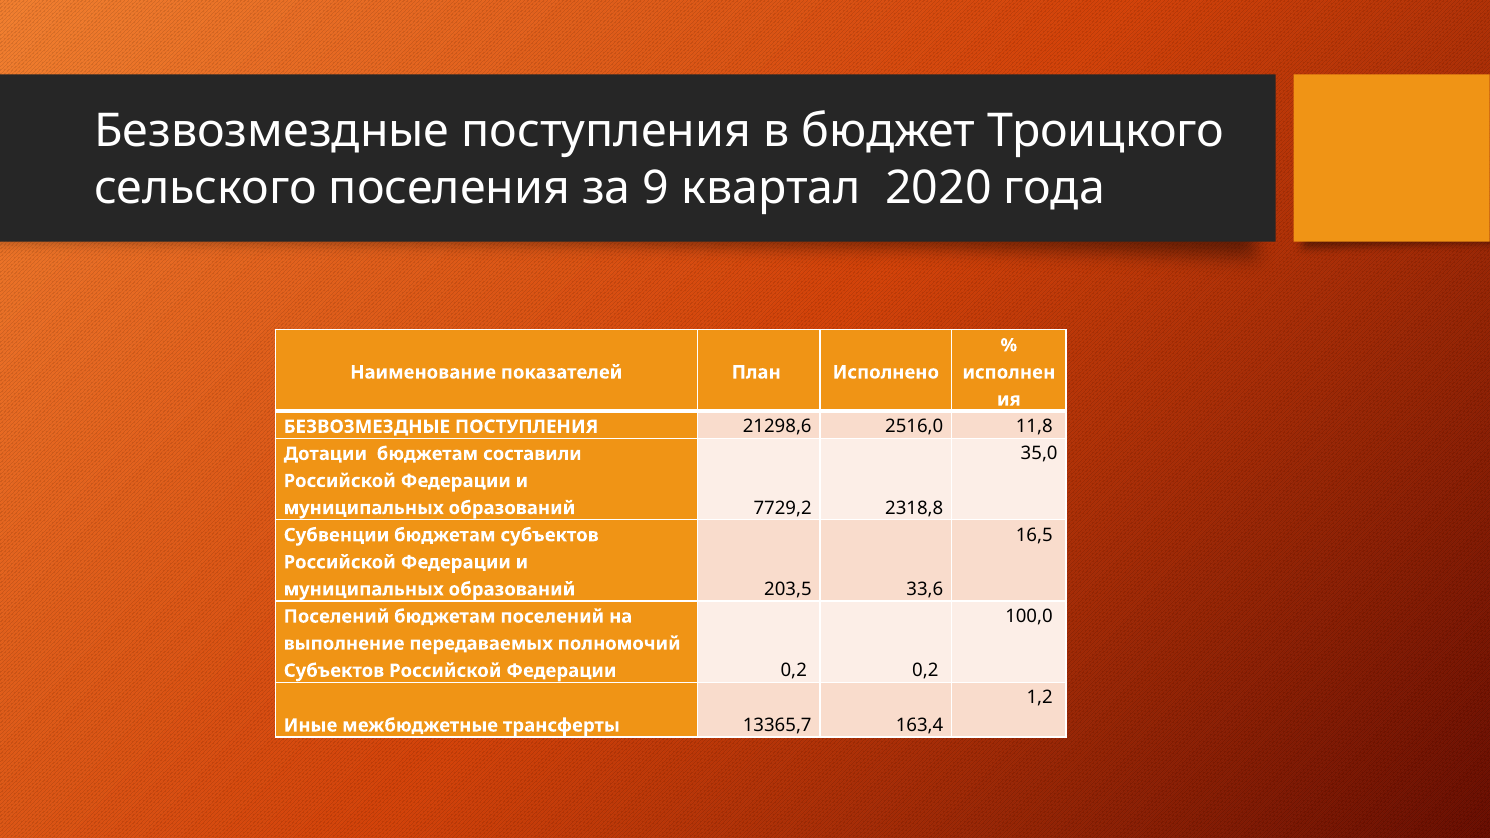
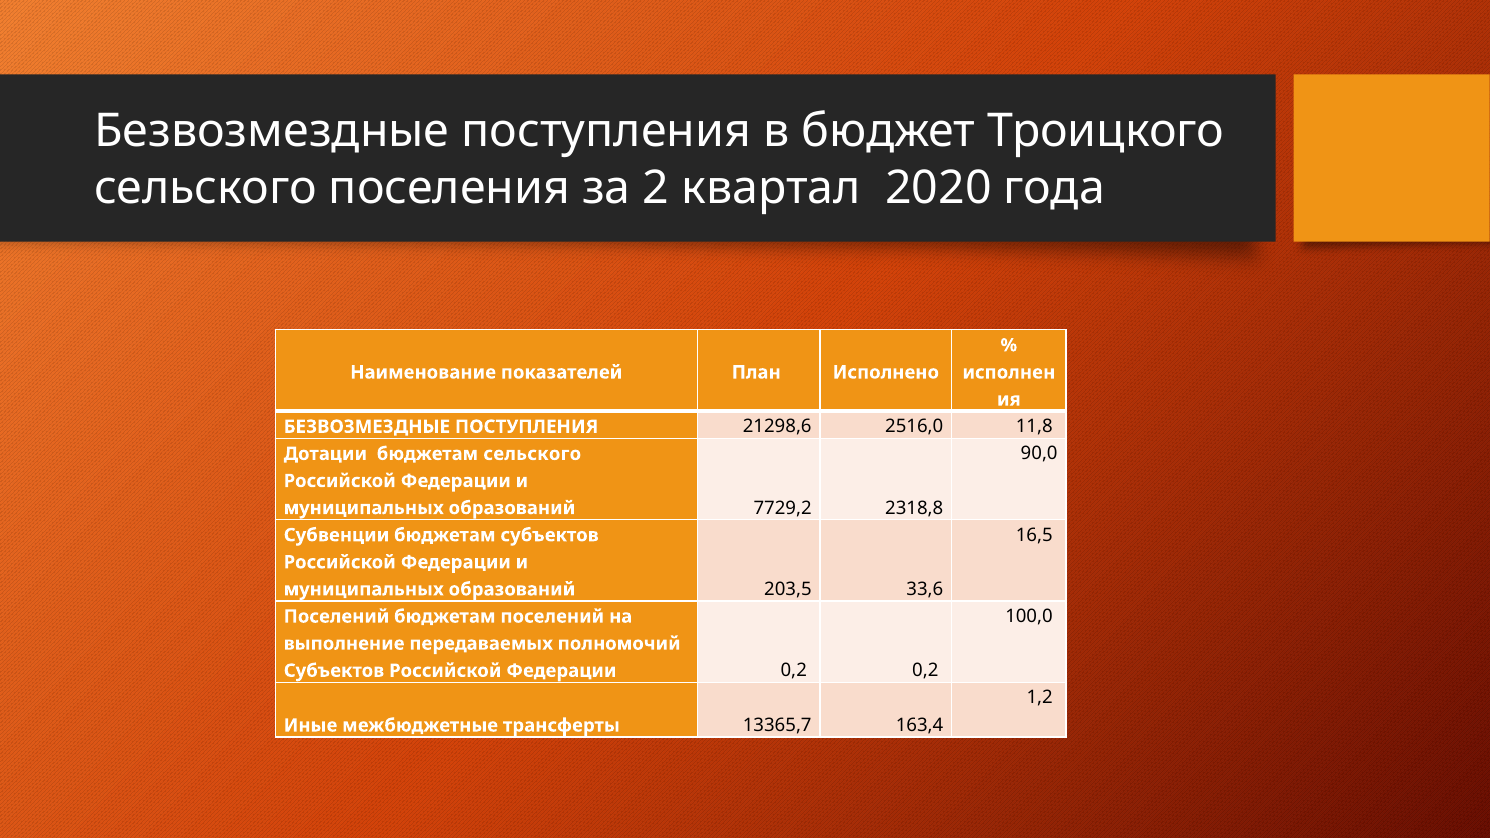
9: 9 -> 2
35,0: 35,0 -> 90,0
бюджетам составили: составили -> сельского
